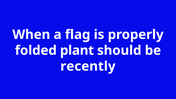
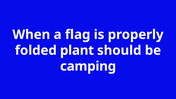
recently: recently -> camping
